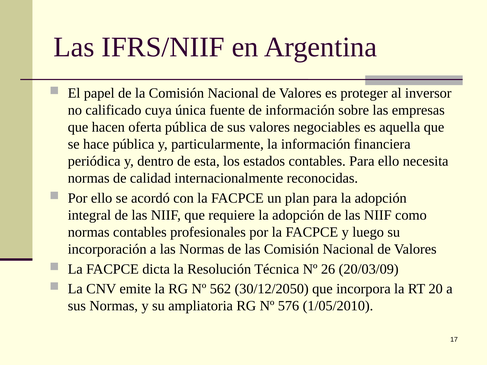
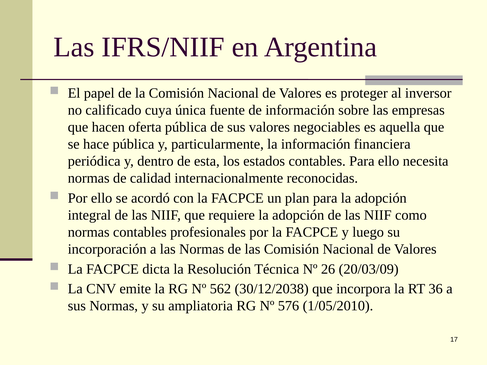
30/12/2050: 30/12/2050 -> 30/12/2038
20: 20 -> 36
